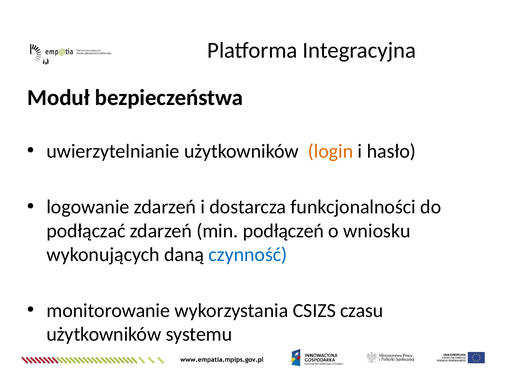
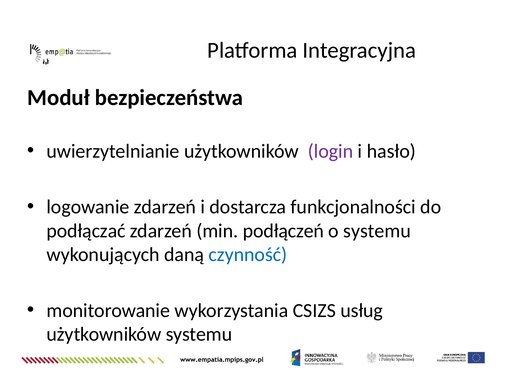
login colour: orange -> purple
o wniosku: wniosku -> systemu
czasu: czasu -> usług
